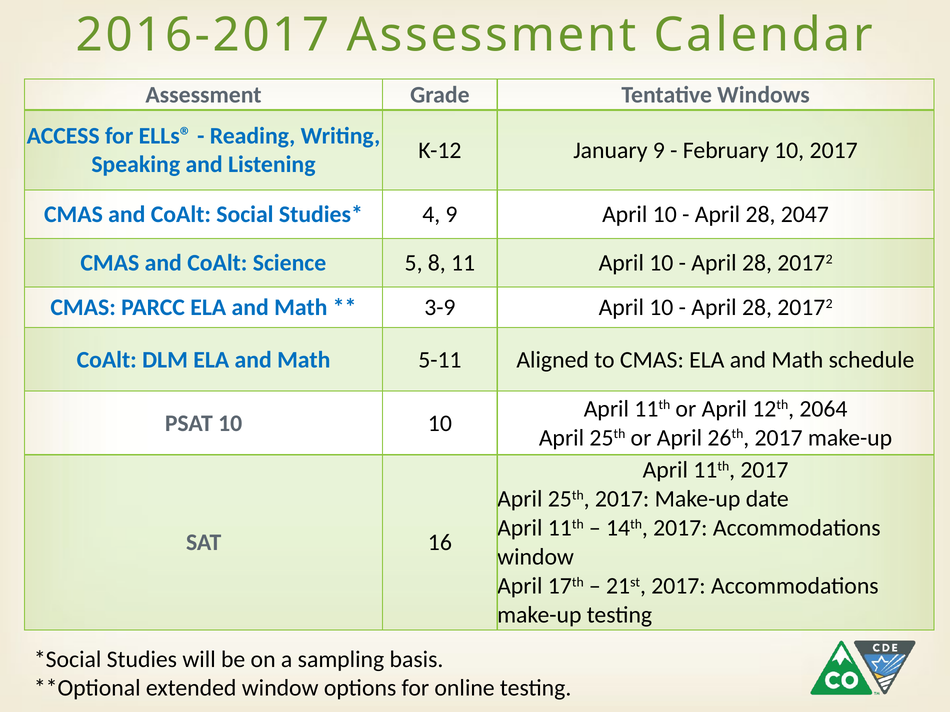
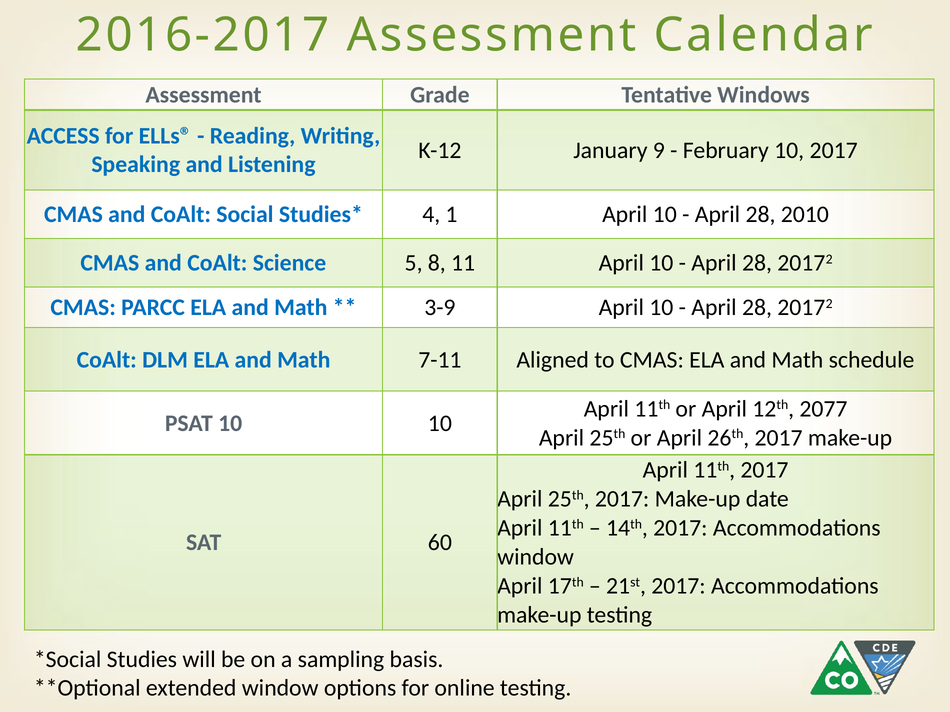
4 9: 9 -> 1
2047: 2047 -> 2010
5-11: 5-11 -> 7-11
2064: 2064 -> 2077
16: 16 -> 60
